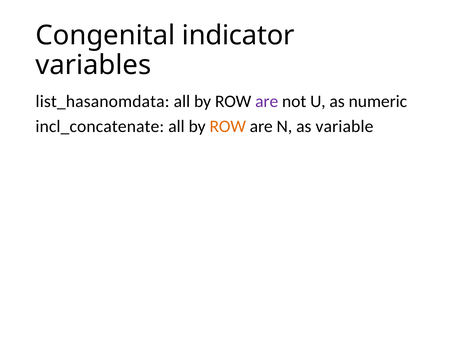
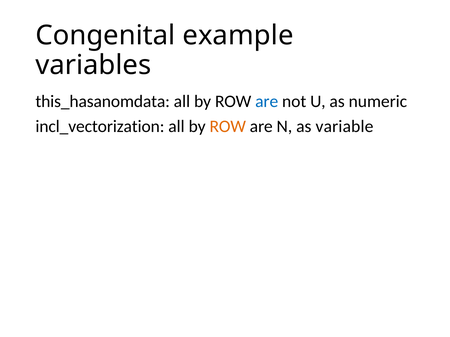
indicator: indicator -> example
list_hasanomdata: list_hasanomdata -> this_hasanomdata
are at (267, 101) colour: purple -> blue
incl_concatenate: incl_concatenate -> incl_vectorization
